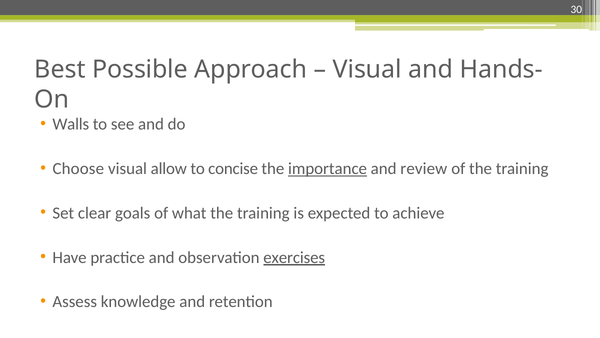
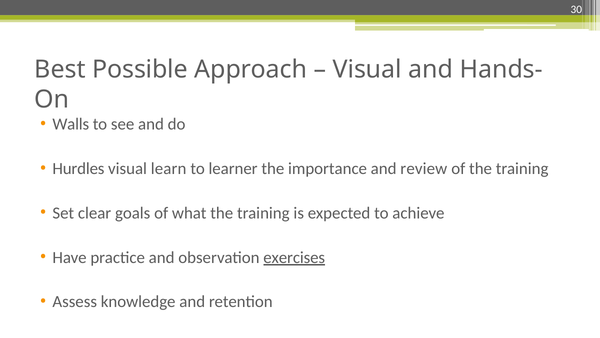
Choose: Choose -> Hurdles
allow: allow -> learn
concise: concise -> learner
importance underline: present -> none
